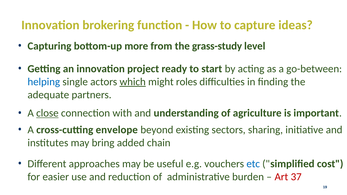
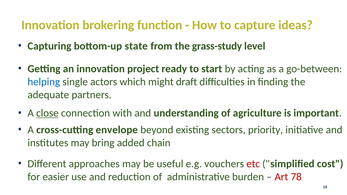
more: more -> state
which underline: present -> none
roles: roles -> draft
sharing: sharing -> priority
etc colour: blue -> red
37: 37 -> 78
